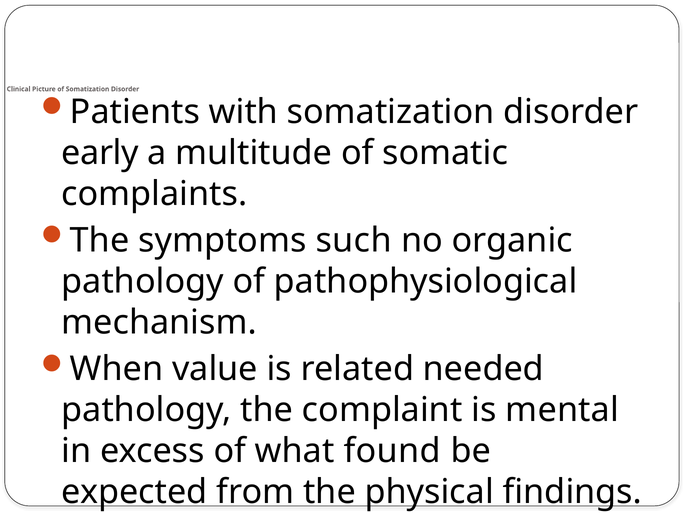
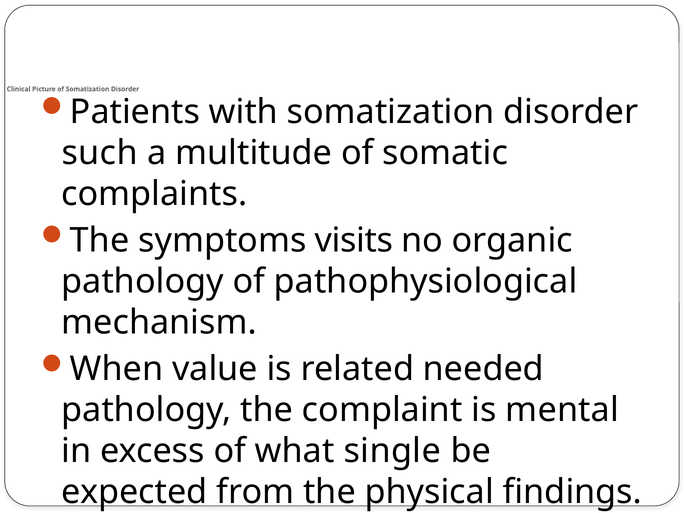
early: early -> such
such: such -> visits
found: found -> single
